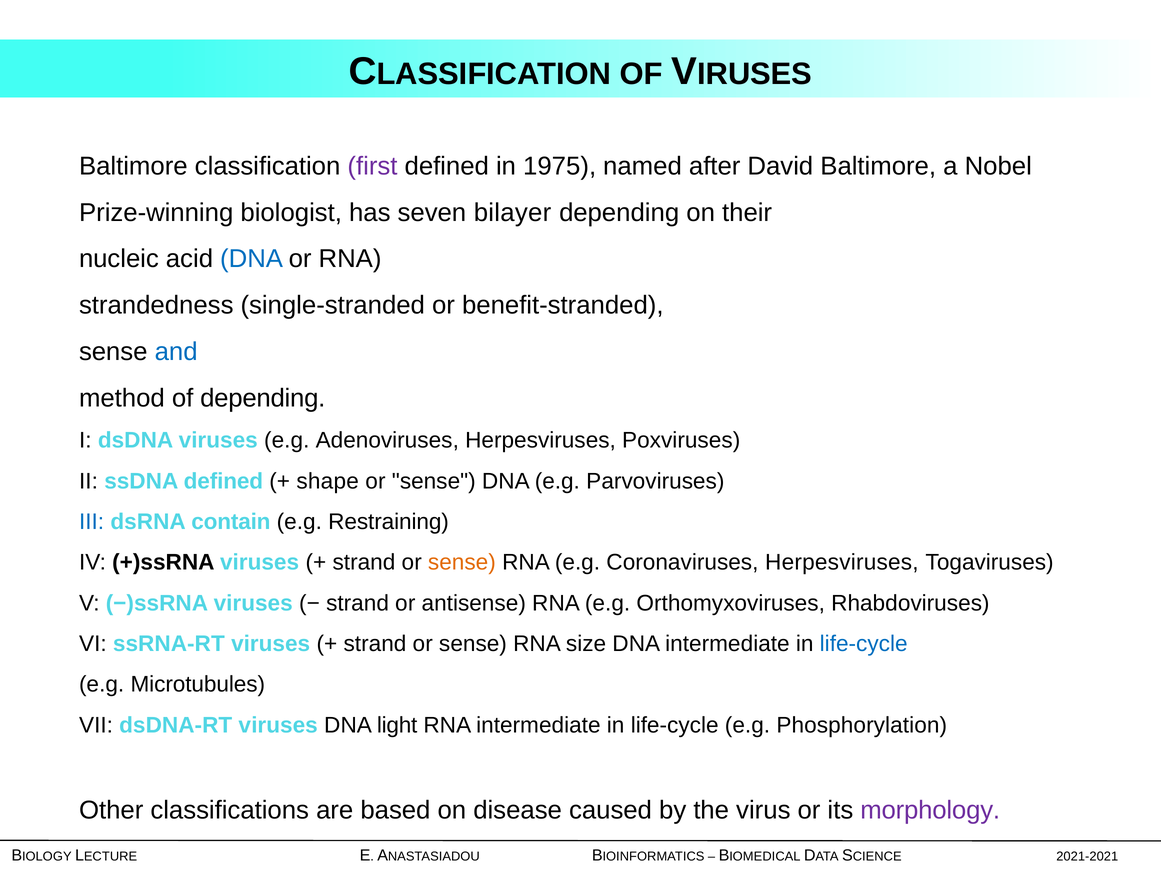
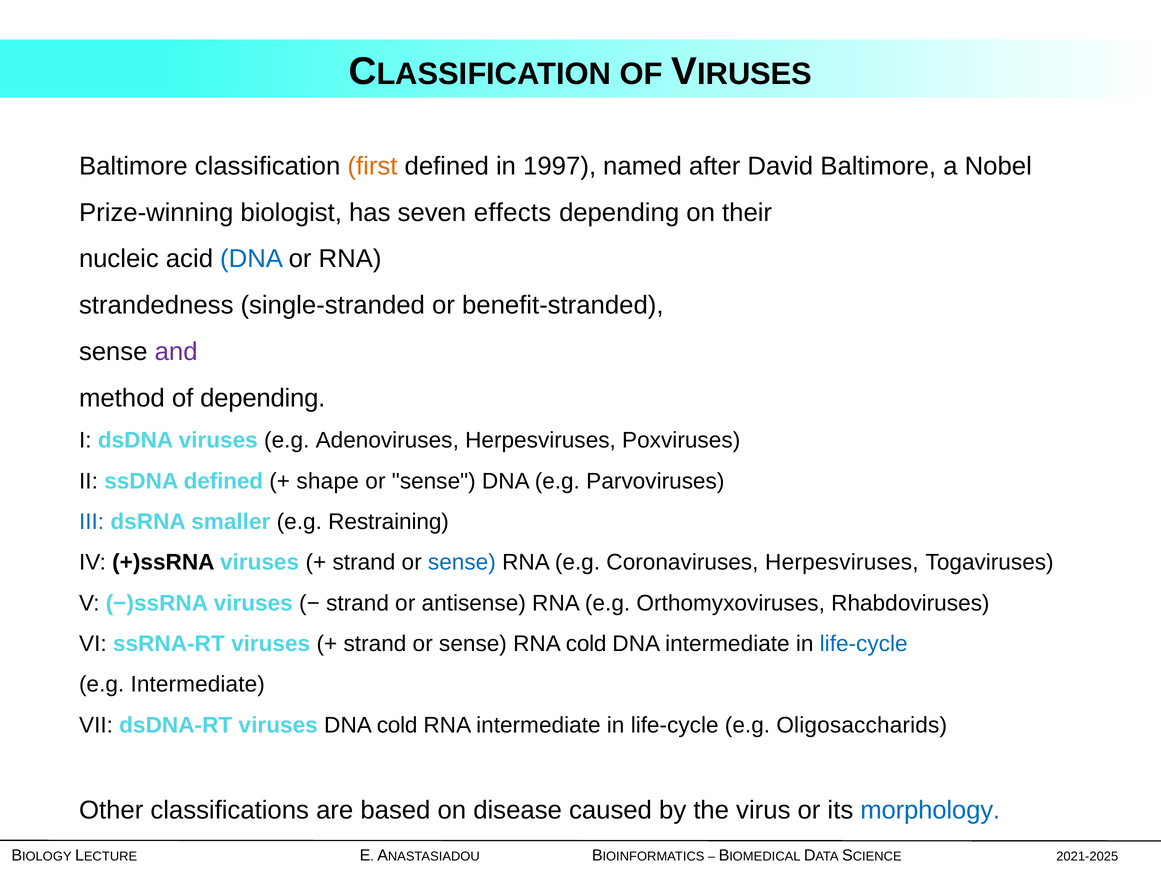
first colour: purple -> orange
1975: 1975 -> 1997
bilayer: bilayer -> effects
and colour: blue -> purple
contain: contain -> smaller
sense at (462, 562) colour: orange -> blue
RNA size: size -> cold
e.g Microtubules: Microtubules -> Intermediate
DNA light: light -> cold
Phosphorylation: Phosphorylation -> Oligosaccharids
morphology colour: purple -> blue
2021-2021: 2021-2021 -> 2021-2025
